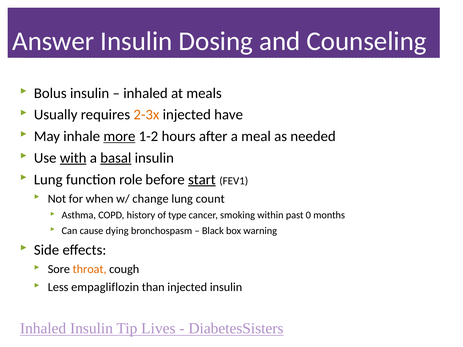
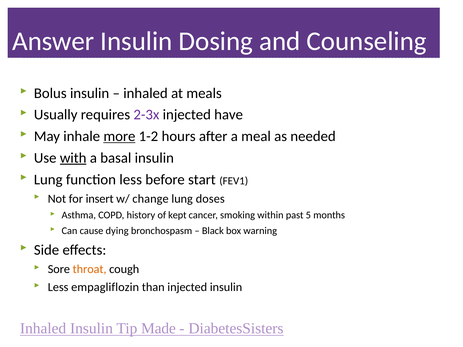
2-3x colour: orange -> purple
basal underline: present -> none
function role: role -> less
start underline: present -> none
when: when -> insert
count: count -> doses
type: type -> kept
0: 0 -> 5
Lives: Lives -> Made
